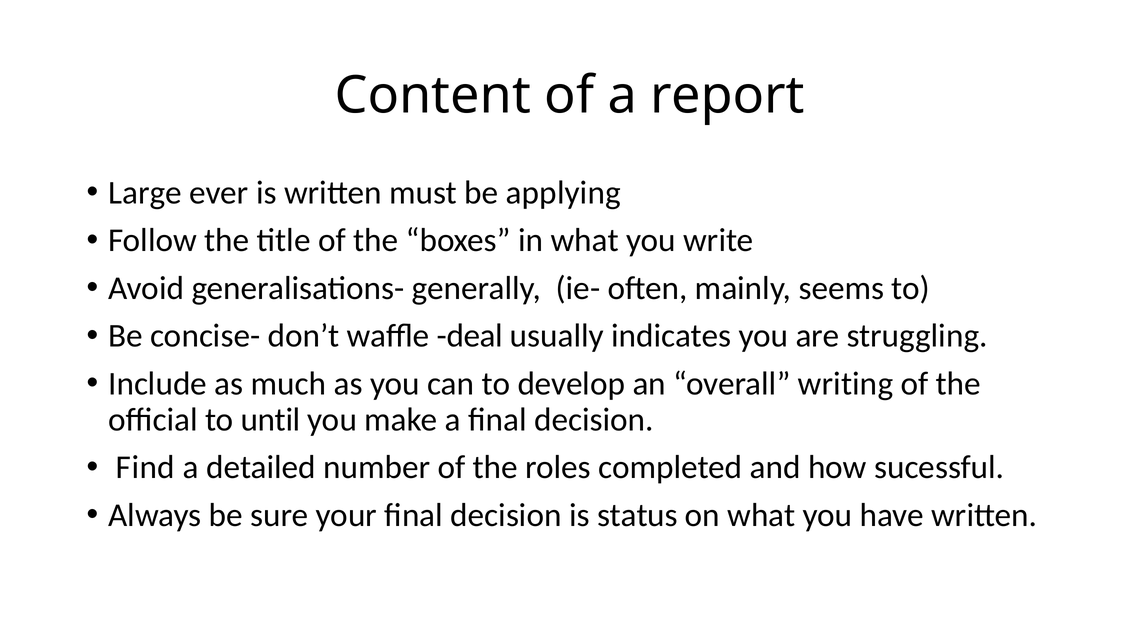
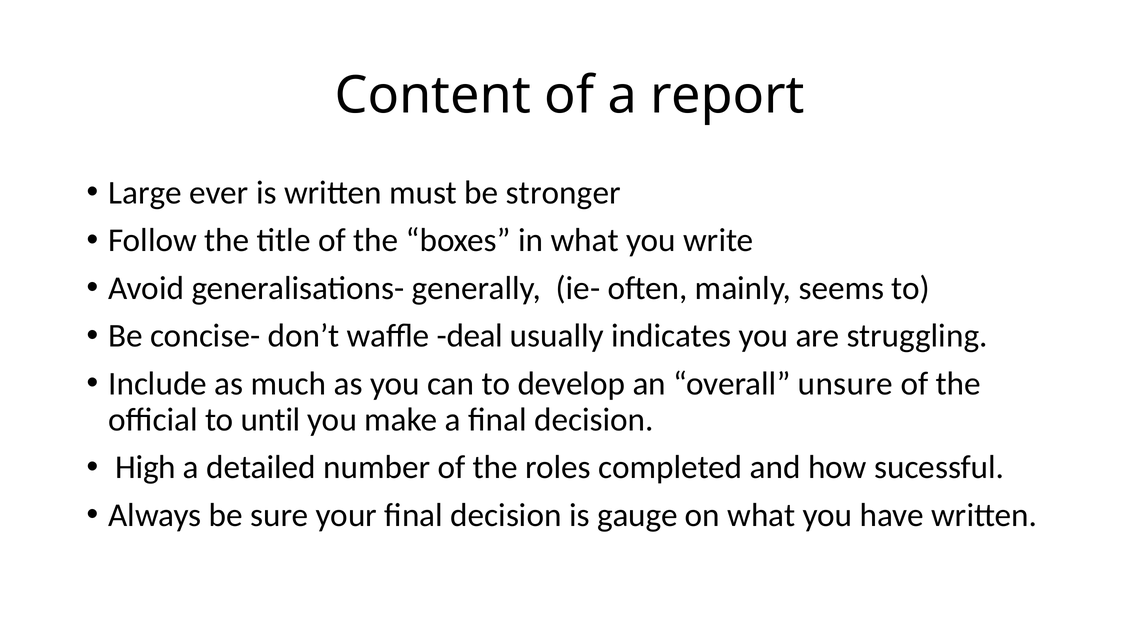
applying: applying -> stronger
writing: writing -> unsure
Find: Find -> High
status: status -> gauge
